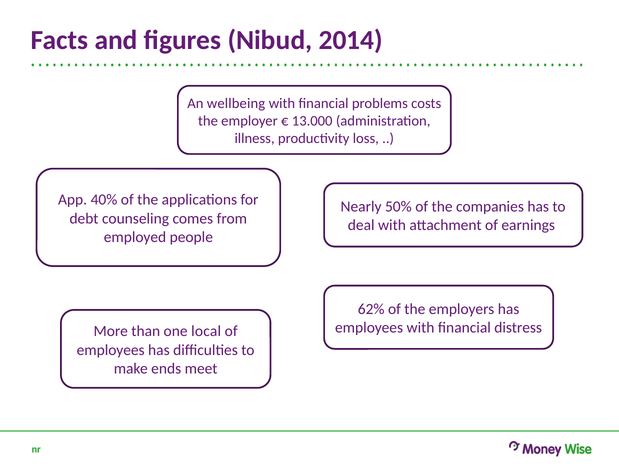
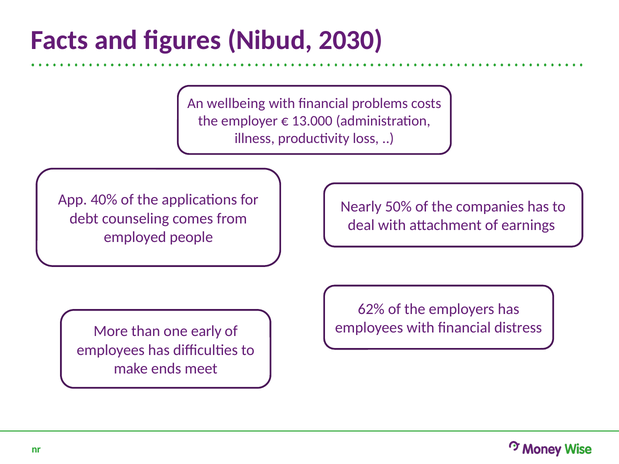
2014: 2014 -> 2030
local: local -> early
